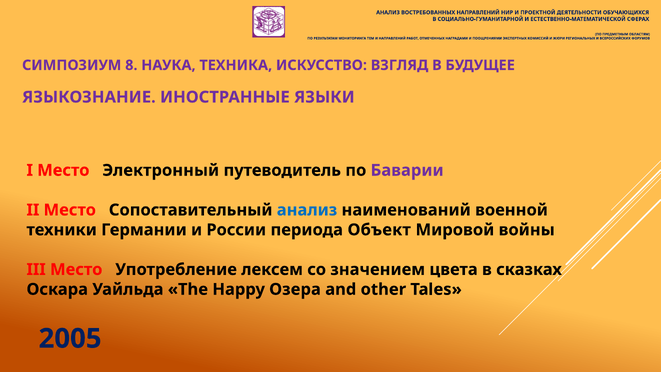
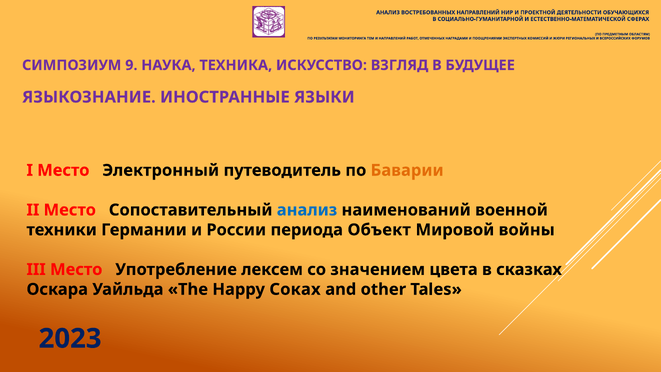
8: 8 -> 9
Баварии colour: purple -> orange
Озера: Озера -> Соках
2005: 2005 -> 2023
